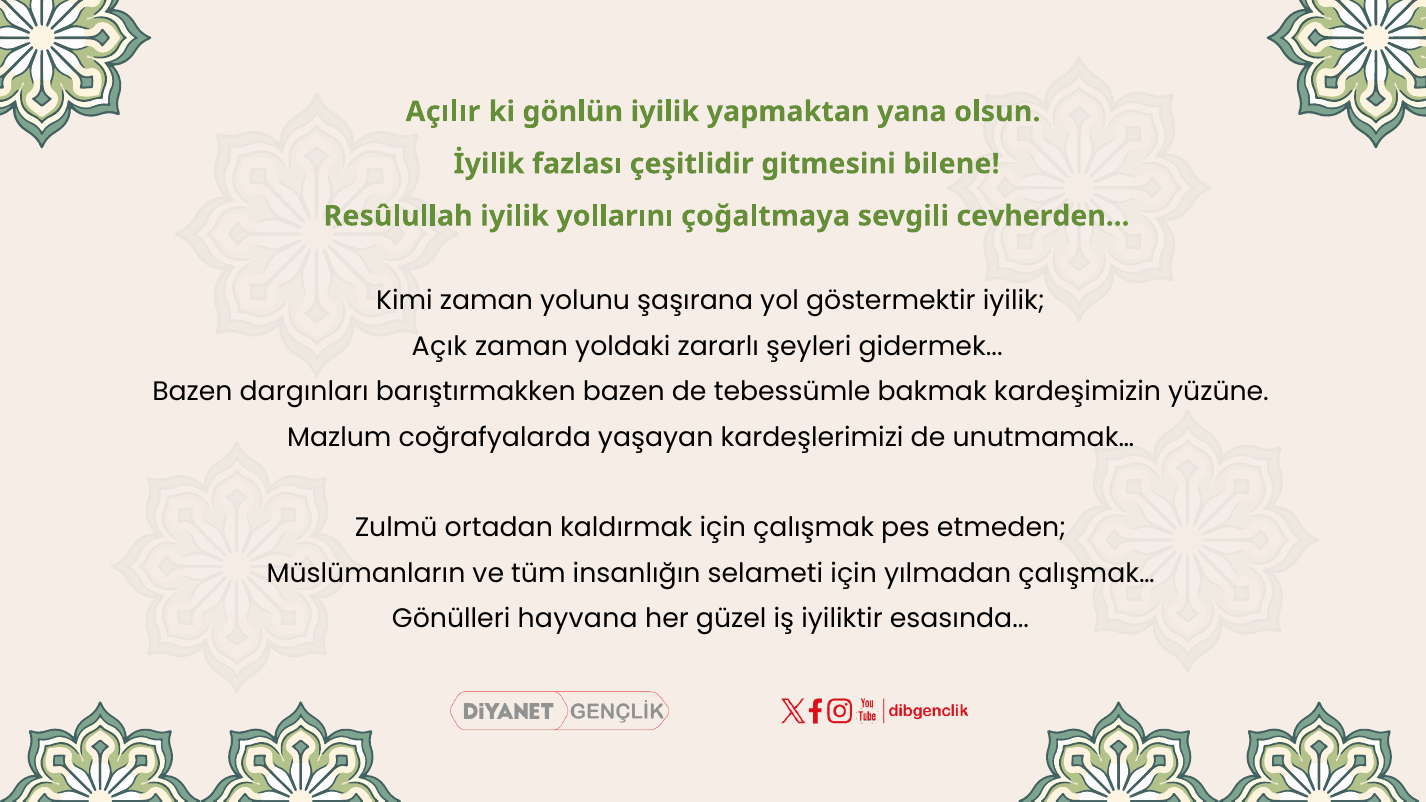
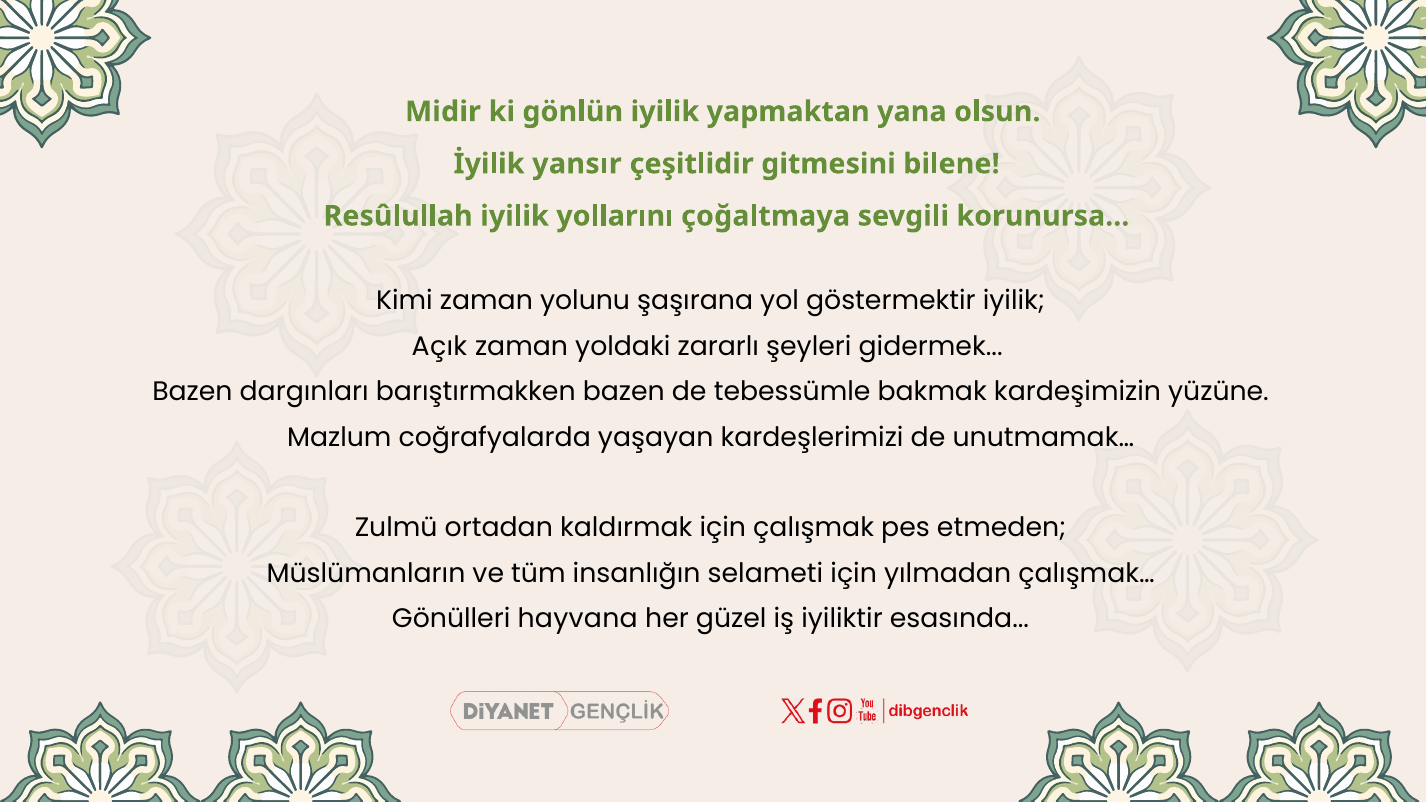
Açılır: Açılır -> Midir
fazlası: fazlası -> yansır
cevherden: cevherden -> korunursa
